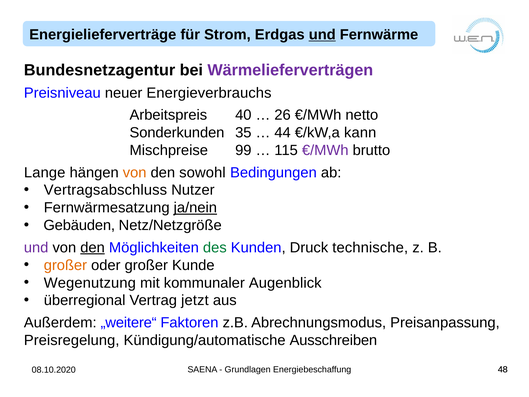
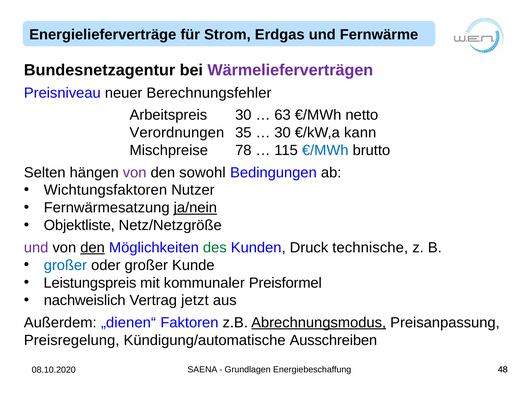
und at (322, 35) underline: present -> none
Energieverbrauchs: Energieverbrauchs -> Berechnungsfehler
Arbeitspreis 40: 40 -> 30
26: 26 -> 63
Sonderkunden: Sonderkunden -> Verordnungen
44 at (283, 133): 44 -> 30
99: 99 -> 78
€/MWh at (325, 150) colour: purple -> blue
Lange: Lange -> Selten
von at (135, 172) colour: orange -> purple
Vertragsabschluss: Vertragsabschluss -> Wichtungsfaktoren
Gebäuden: Gebäuden -> Objektliste
großer at (65, 265) colour: orange -> blue
Wegenutzung: Wegenutzung -> Leistungspreis
Augenblick: Augenblick -> Preisformel
überregional: überregional -> nachweislich
„weitere“: „weitere“ -> „dienen“
Abrechnungsmodus underline: none -> present
